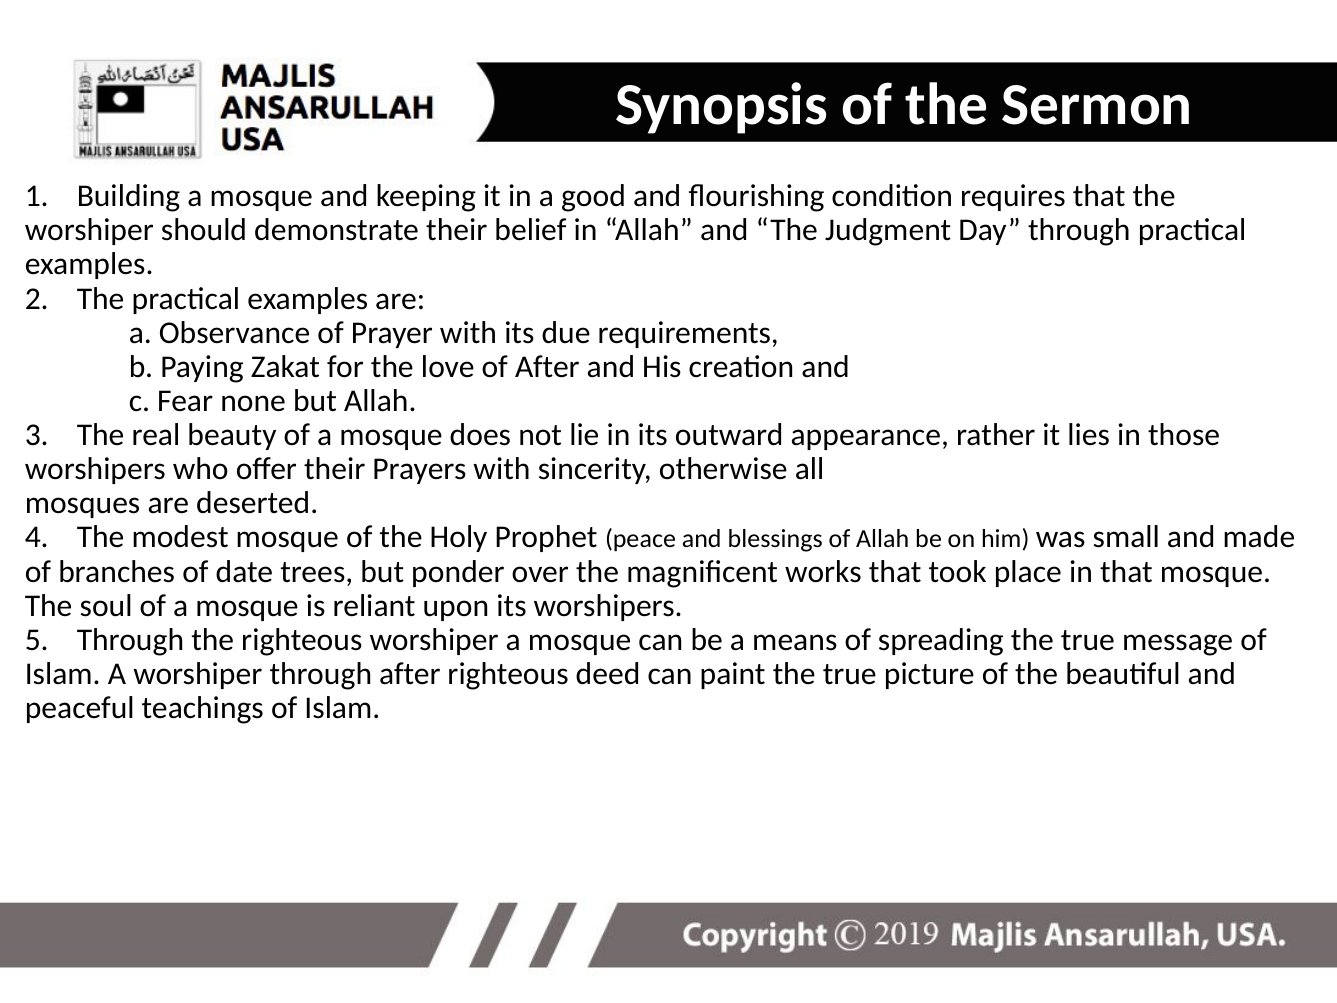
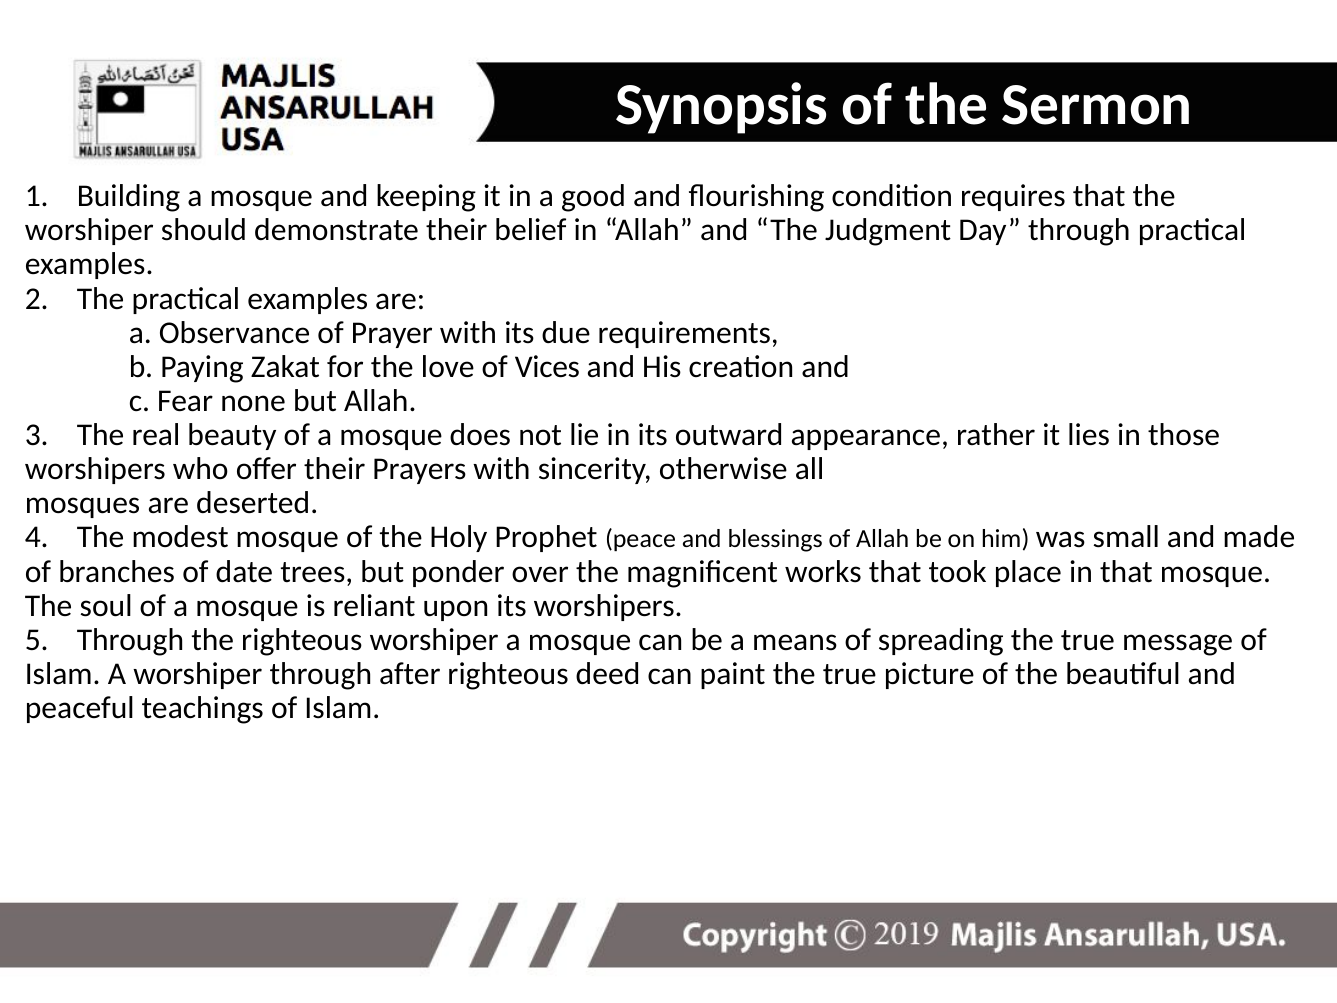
of After: After -> Vices
